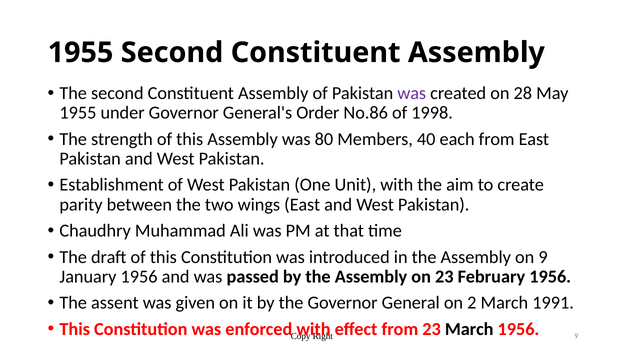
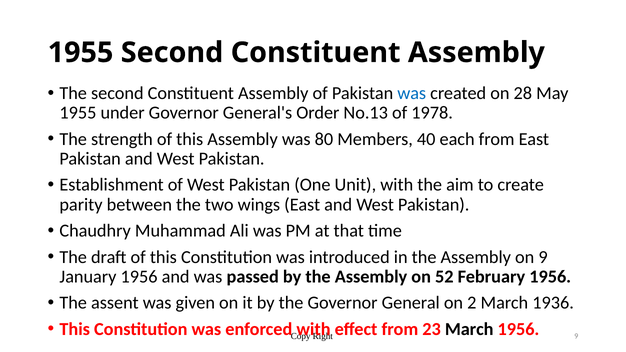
was at (412, 93) colour: purple -> blue
No.86: No.86 -> No.13
1998: 1998 -> 1978
on 23: 23 -> 52
1991: 1991 -> 1936
